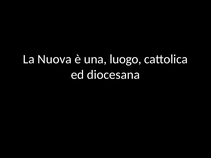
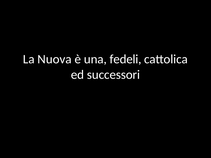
luogo: luogo -> fedeli
diocesana: diocesana -> successori
